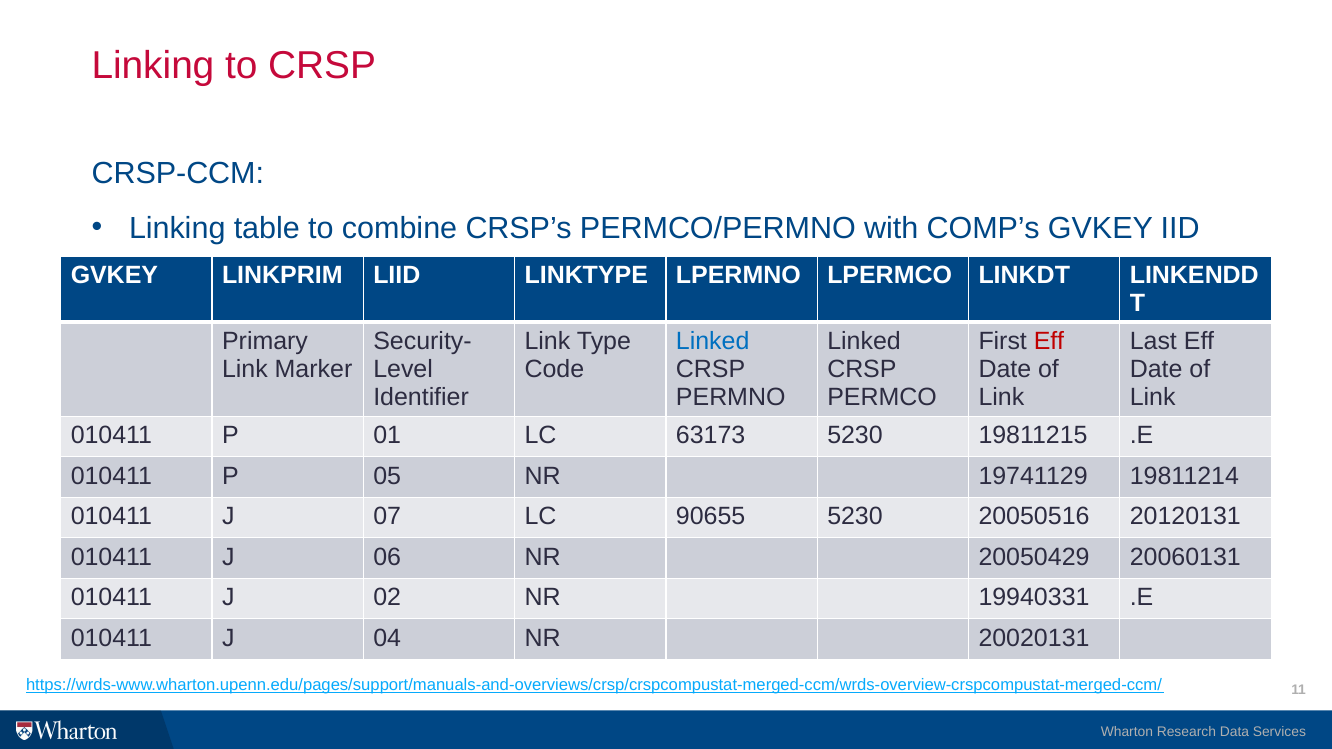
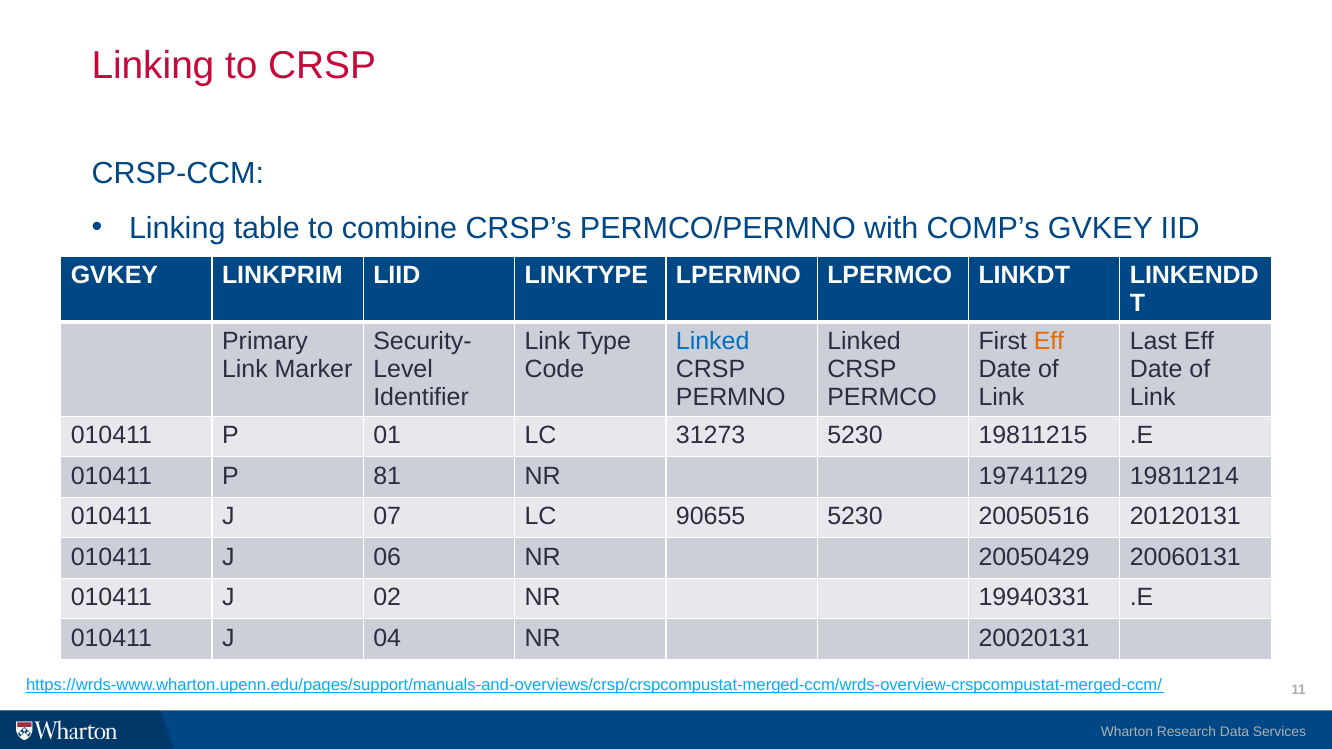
Eff at (1049, 342) colour: red -> orange
63173: 63173 -> 31273
05: 05 -> 81
